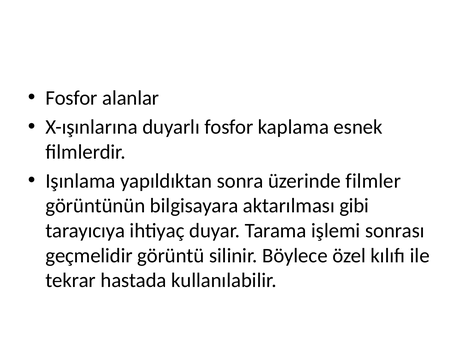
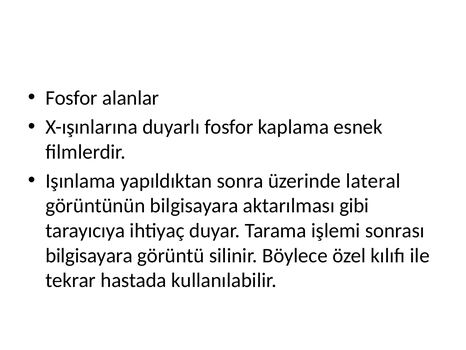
filmler: filmler -> lateral
geçmelidir at (89, 255): geçmelidir -> bilgisayara
